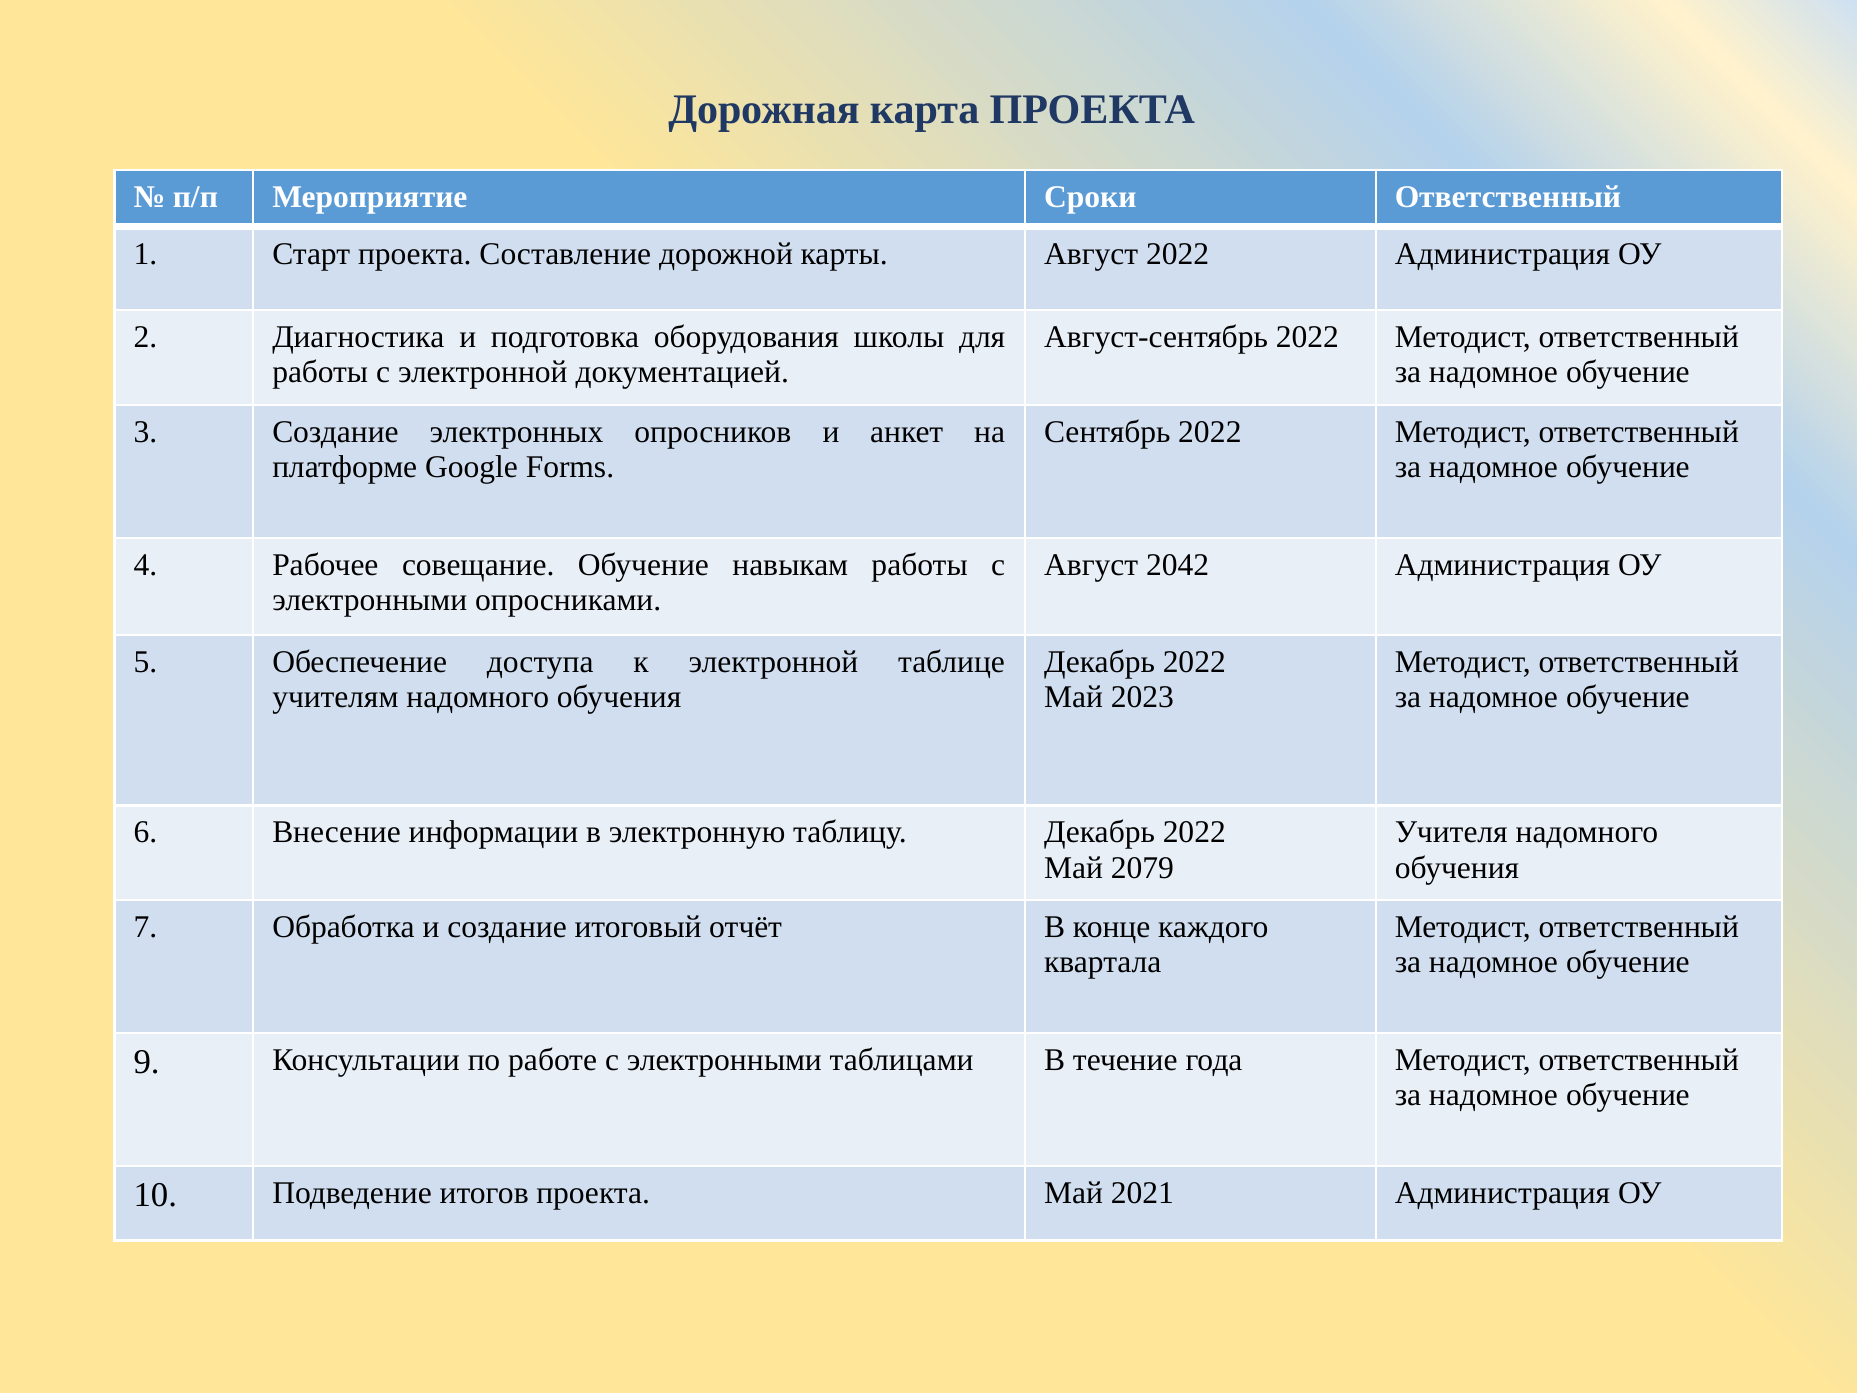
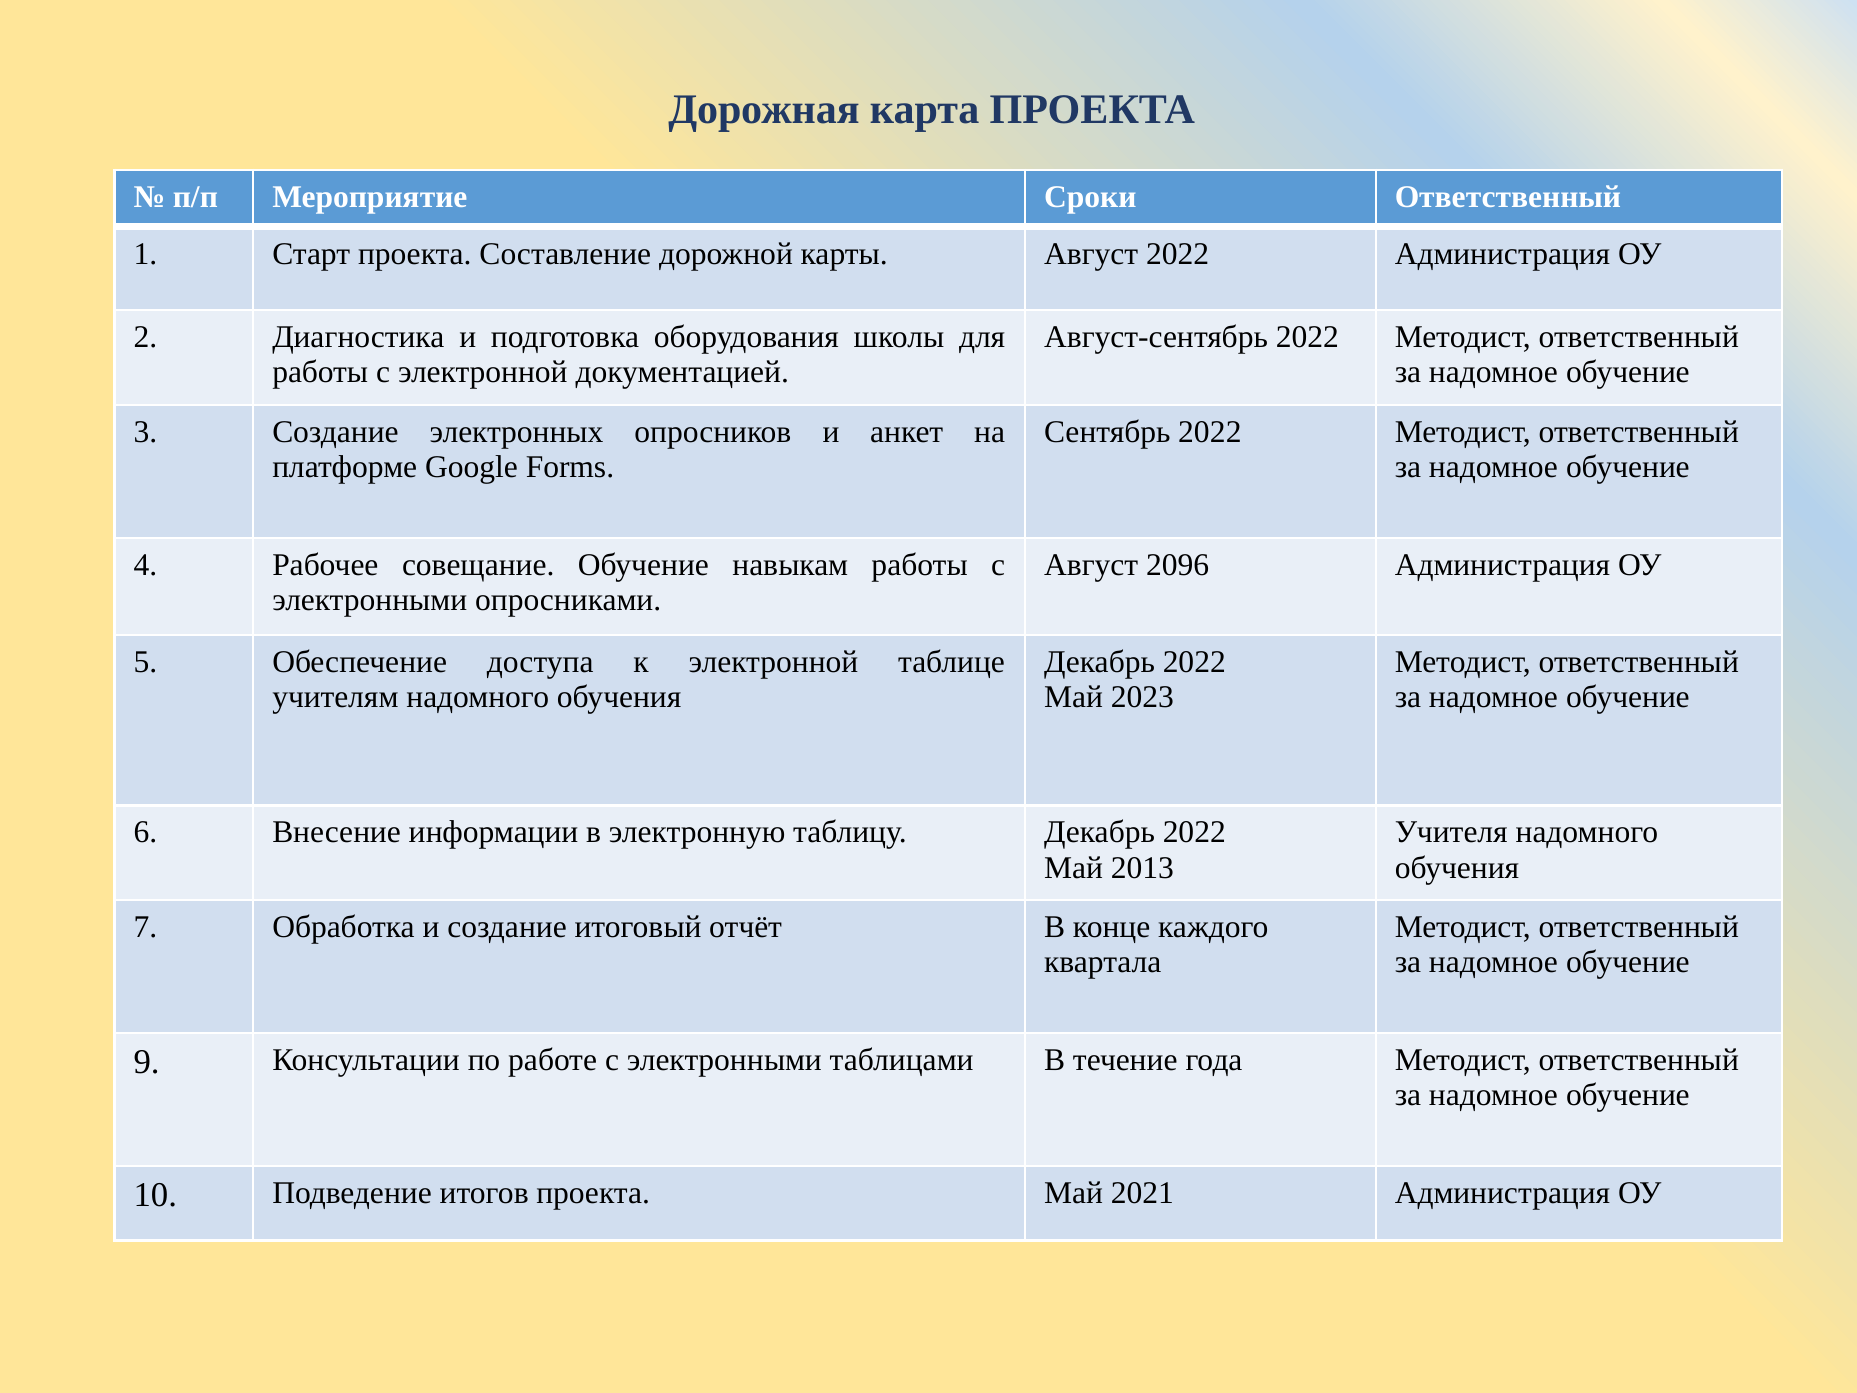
2042: 2042 -> 2096
2079: 2079 -> 2013
